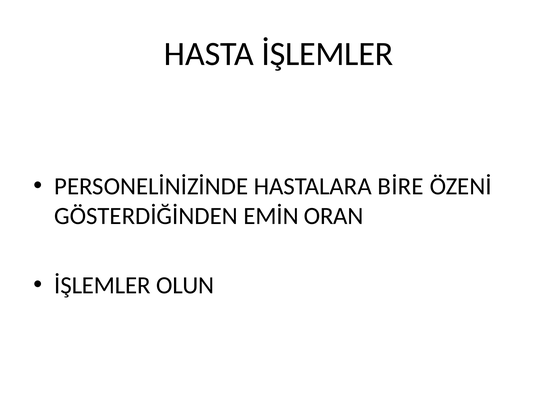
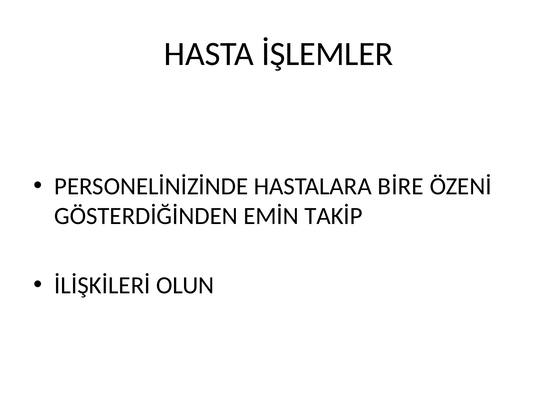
ORAN: ORAN -> TAKİP
İŞLEMLER at (102, 285): İŞLEMLER -> İLİŞKİLERİ
